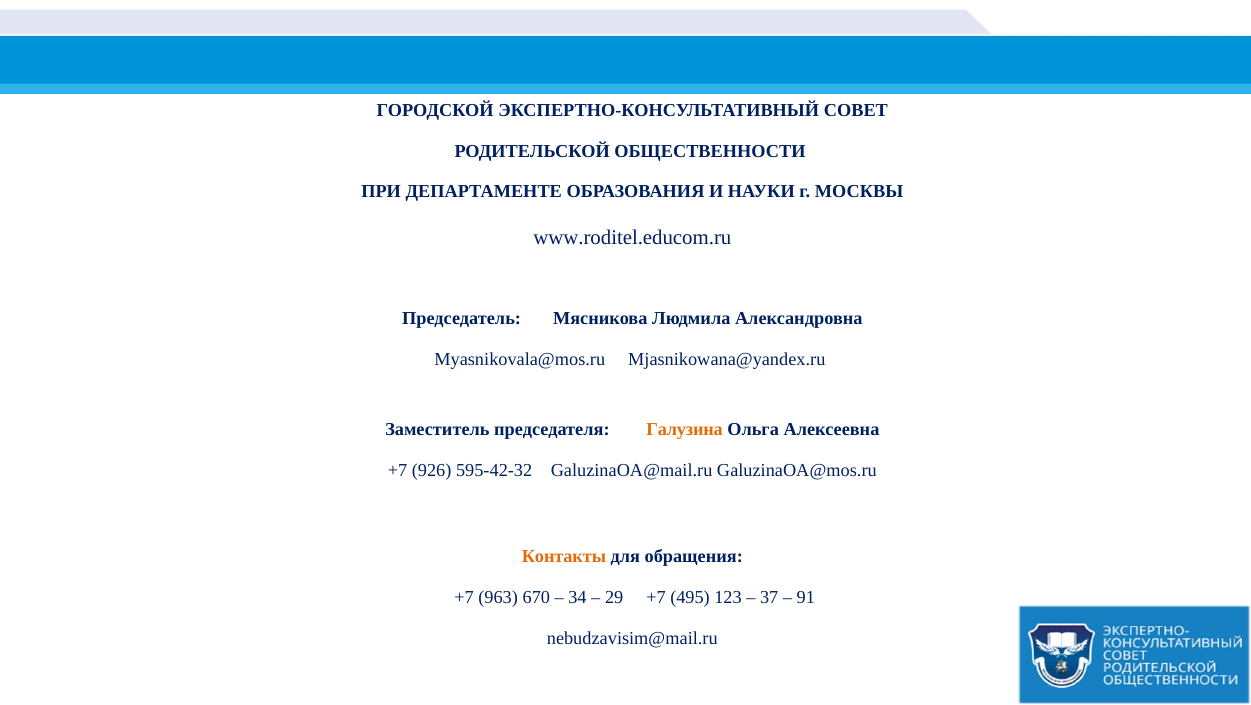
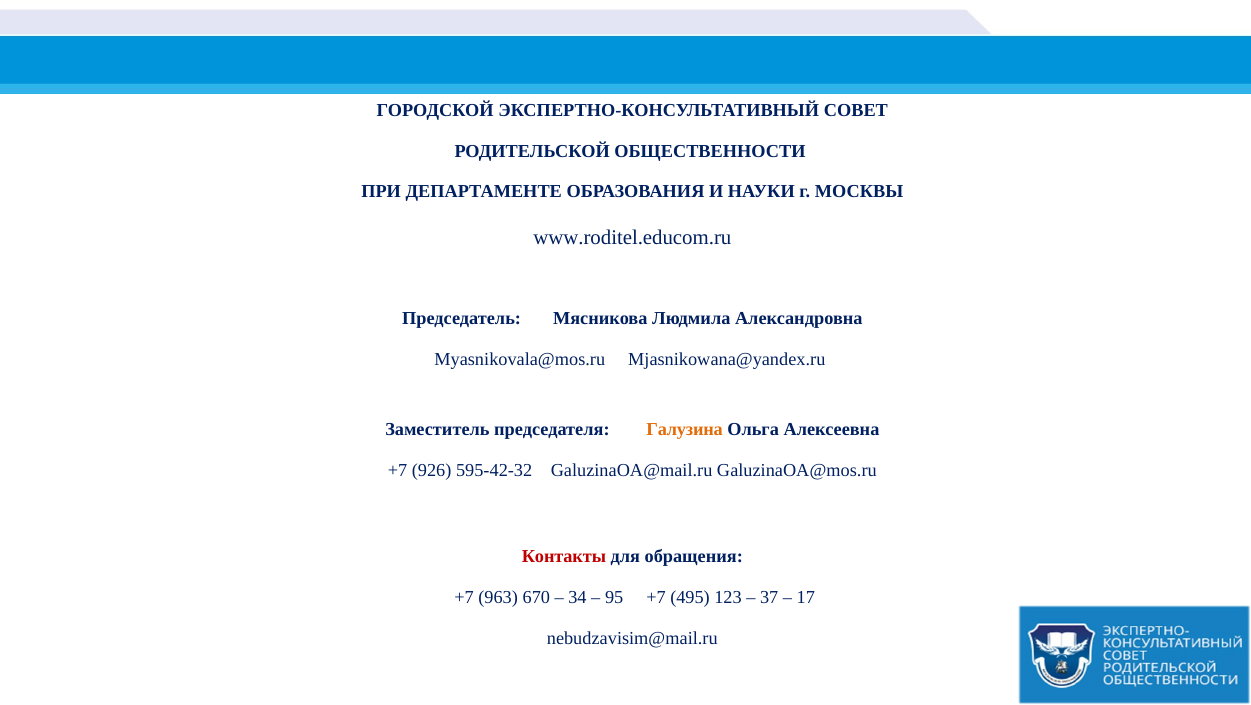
Контакты colour: orange -> red
29: 29 -> 95
91: 91 -> 17
